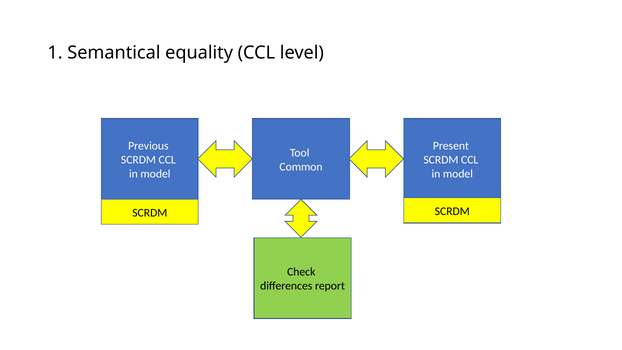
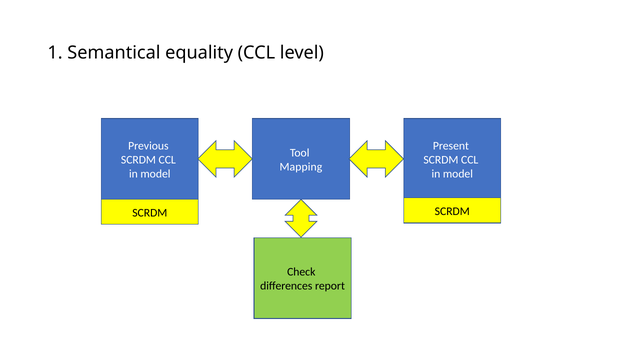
Common: Common -> Mapping
